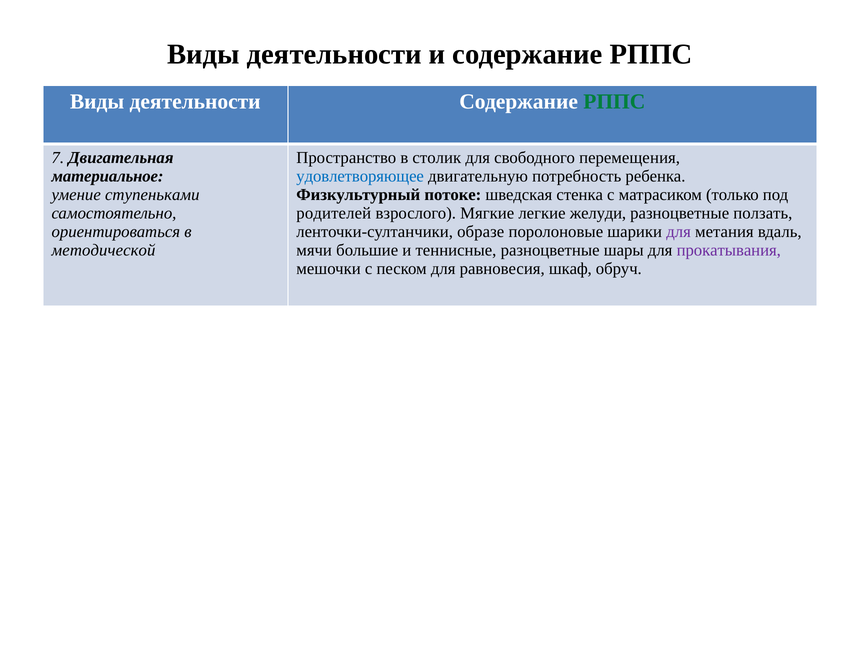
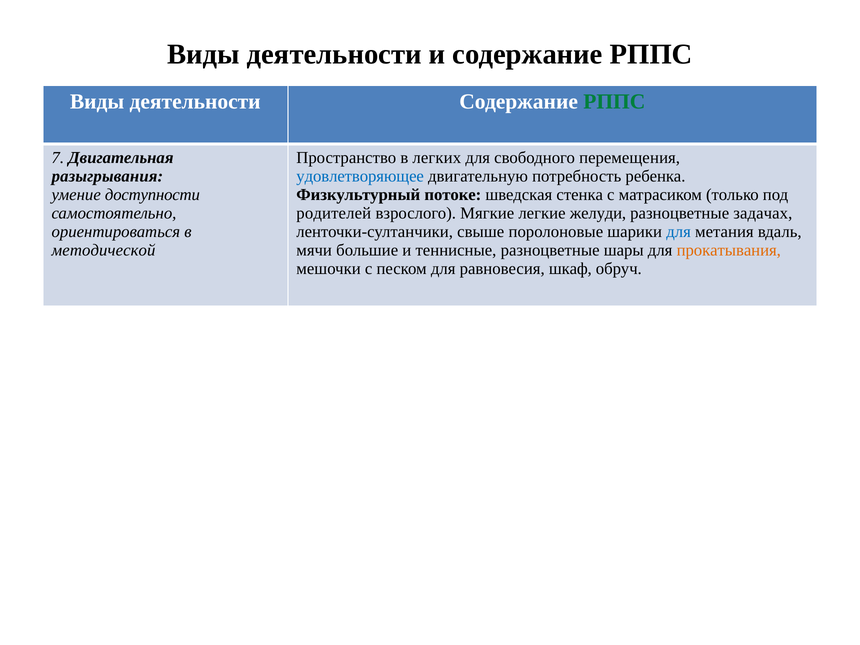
столик: столик -> легких
материальное: материальное -> разыгрывания
ступеньками: ступеньками -> доступности
ползать: ползать -> задачах
образе: образе -> свыше
для at (679, 232) colour: purple -> blue
прокатывания colour: purple -> orange
